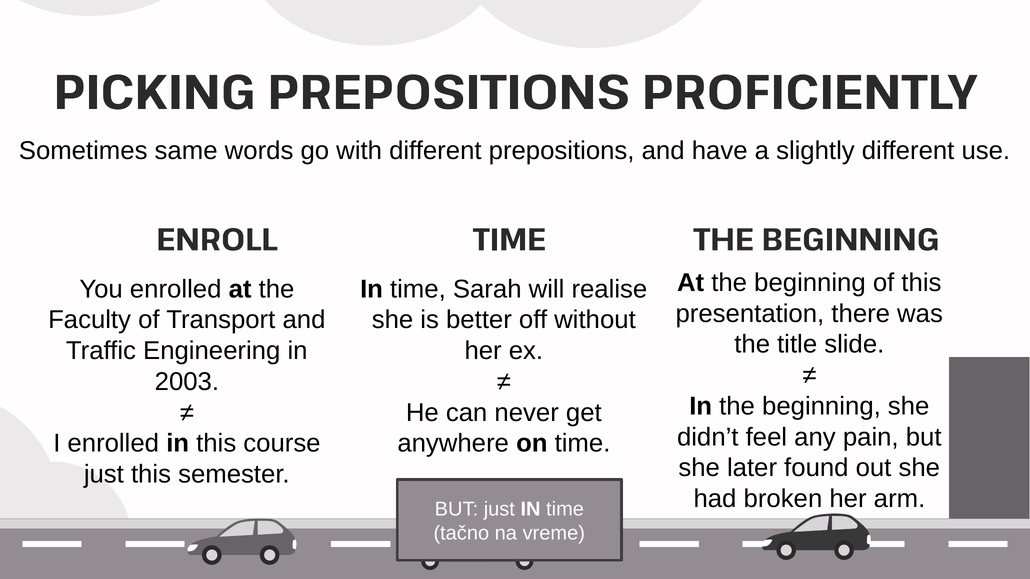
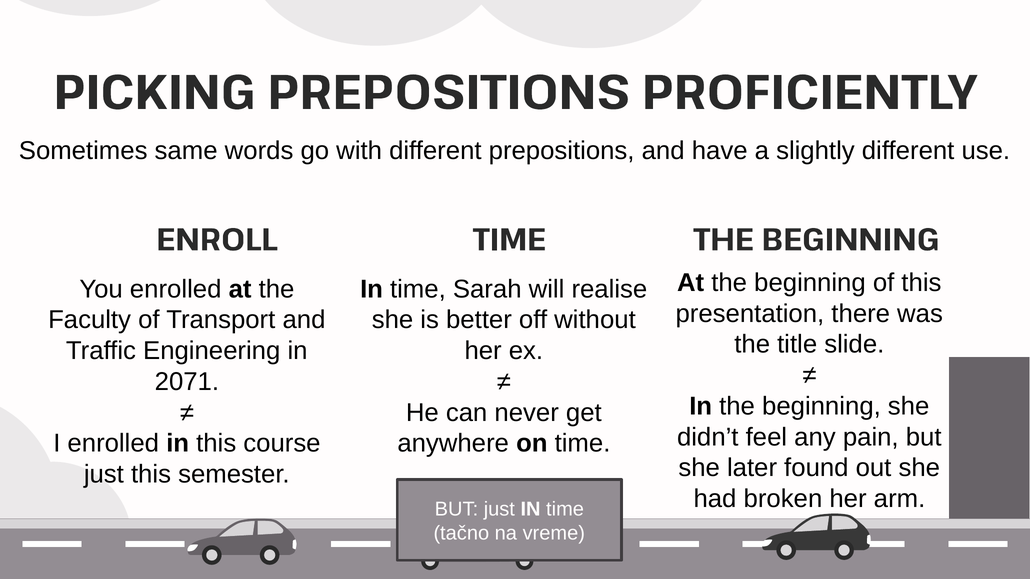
2003: 2003 -> 2071
